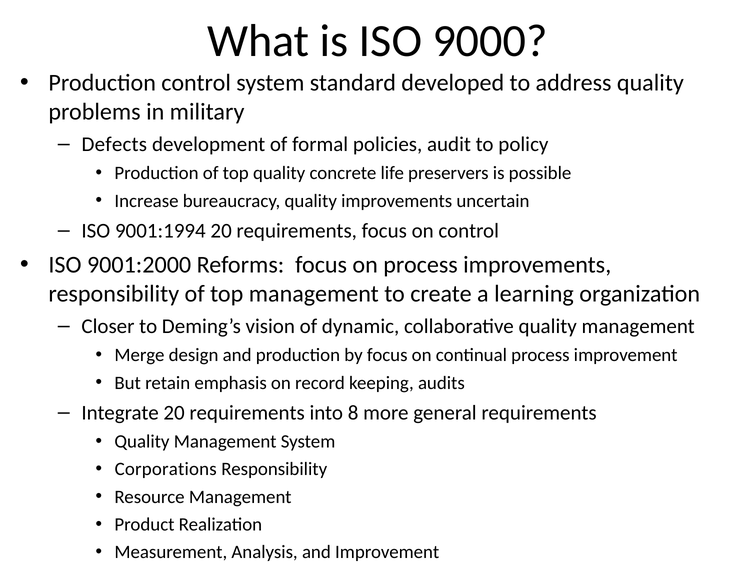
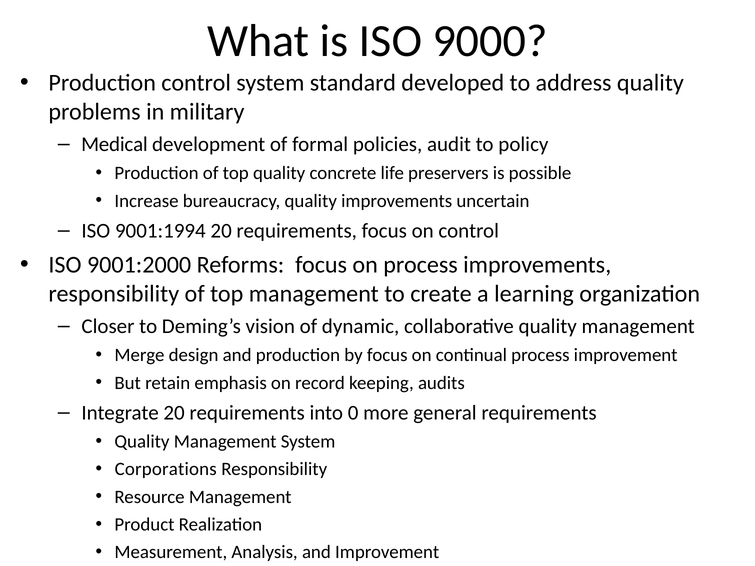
Defects: Defects -> Medical
8: 8 -> 0
